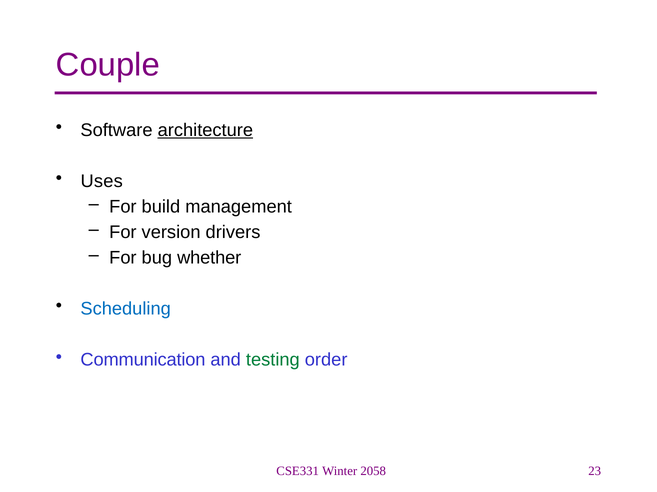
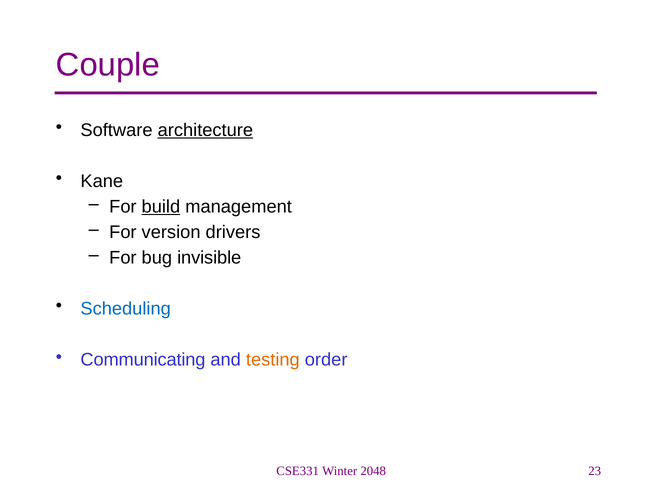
Uses: Uses -> Kane
build underline: none -> present
whether: whether -> invisible
Communication: Communication -> Communicating
testing colour: green -> orange
2058: 2058 -> 2048
